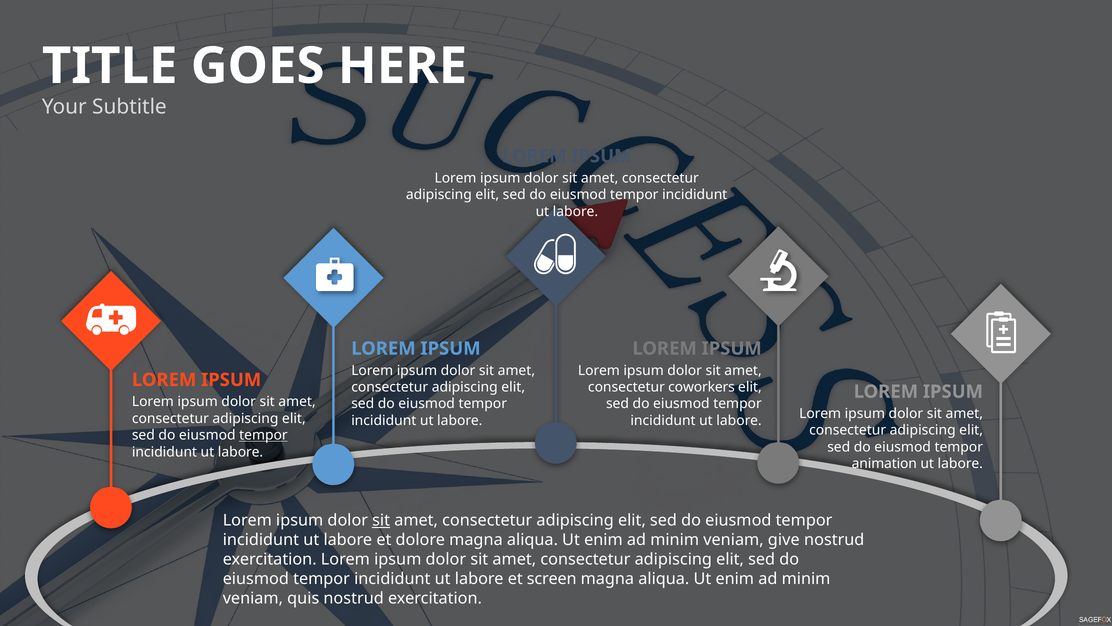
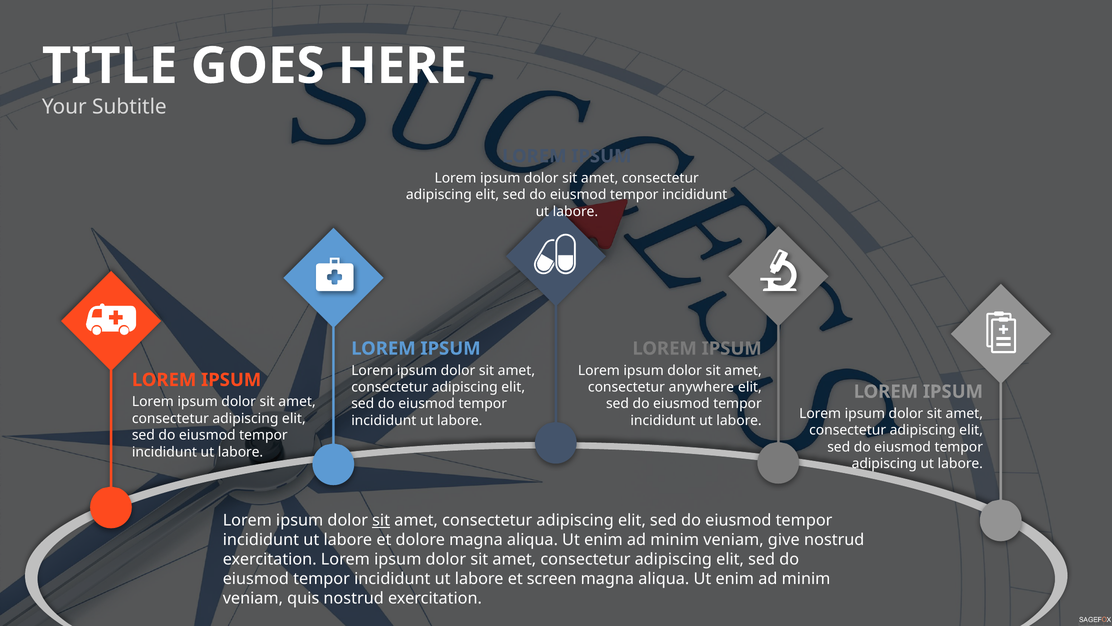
coworkers: coworkers -> anywhere
tempor at (263, 435) underline: present -> none
animation at (884, 463): animation -> adipiscing
